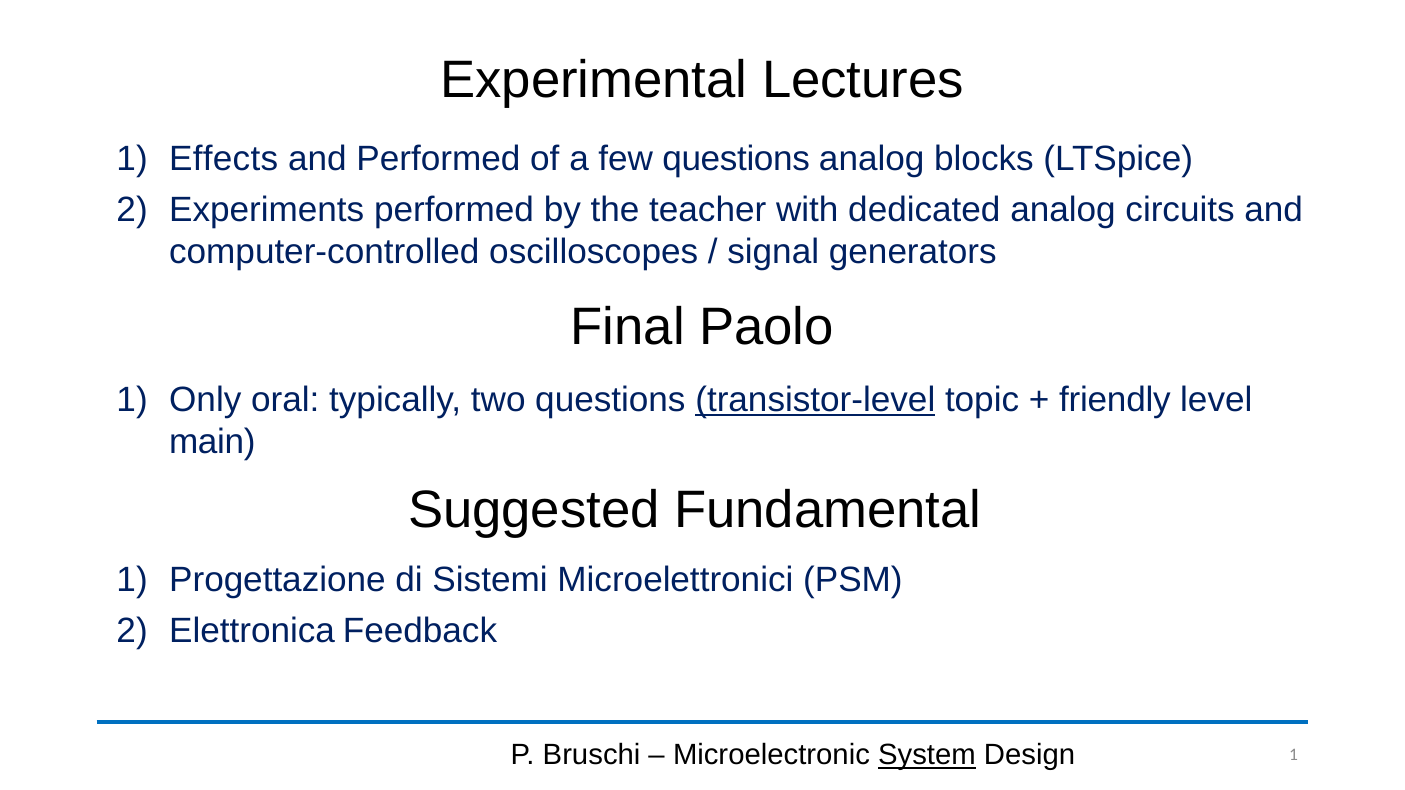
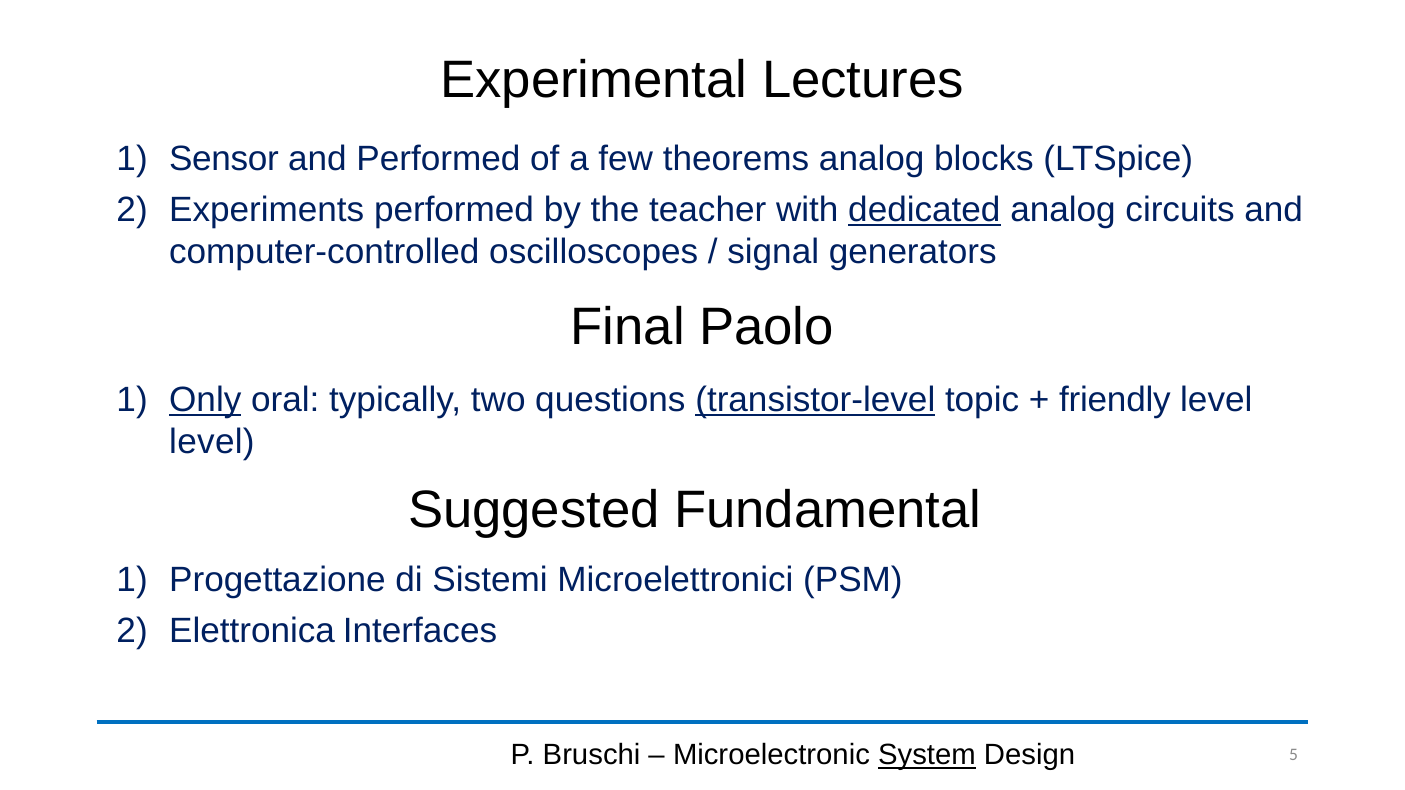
Effects: Effects -> Sensor
few questions: questions -> theorems
dedicated underline: none -> present
Only underline: none -> present
main at (212, 442): main -> level
Feedback: Feedback -> Interfaces
Design 1: 1 -> 5
